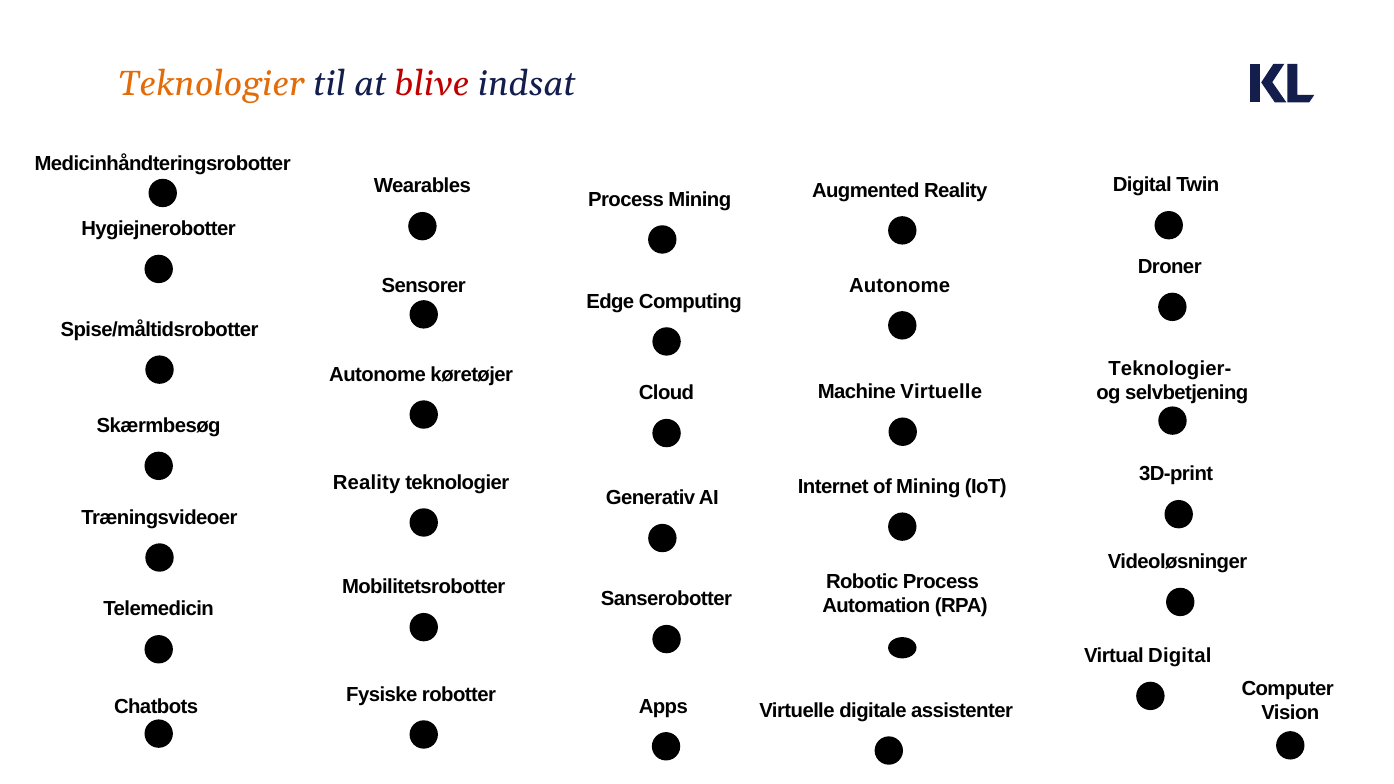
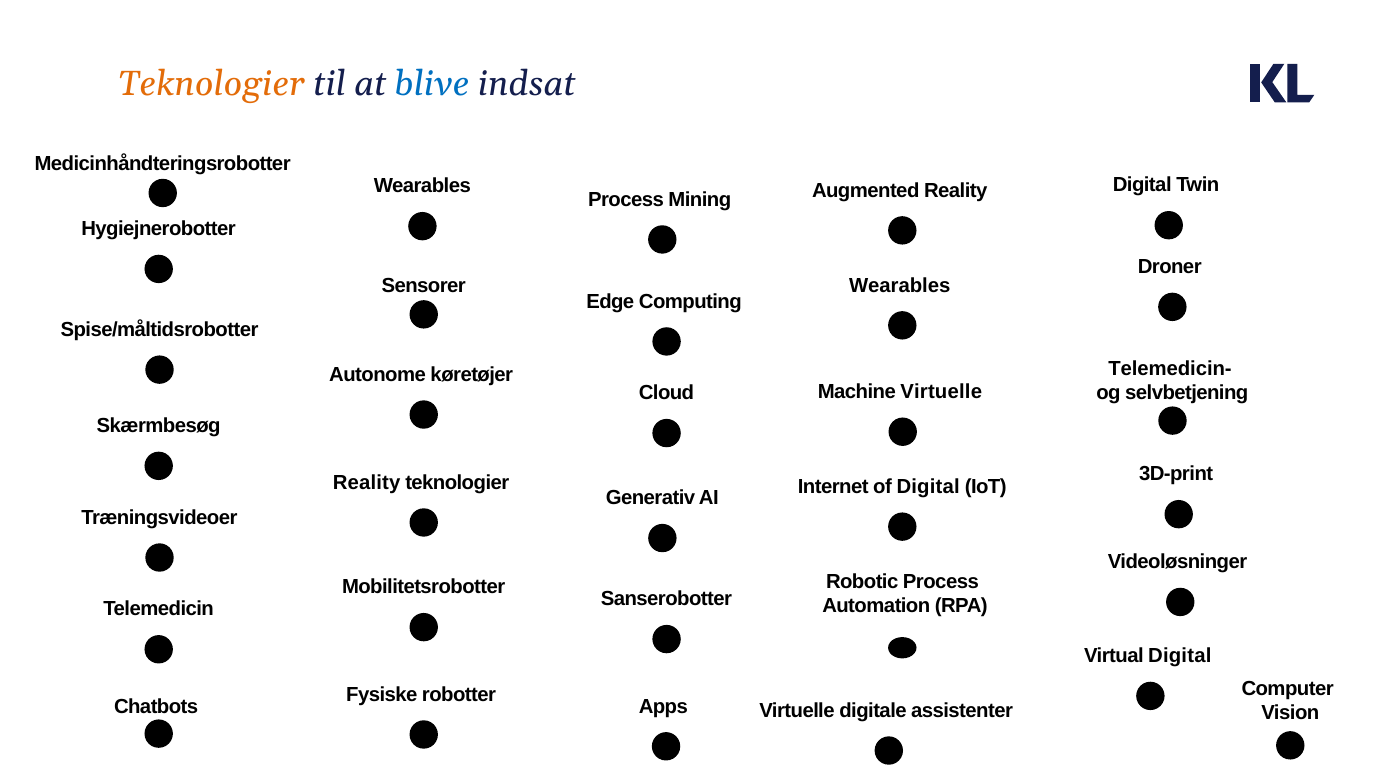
blive colour: red -> blue
Autonome at (900, 285): Autonome -> Wearables
Teknologier-: Teknologier- -> Telemedicin-
of Mining: Mining -> Digital
